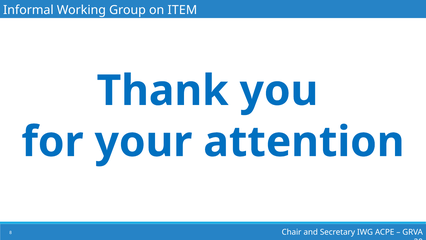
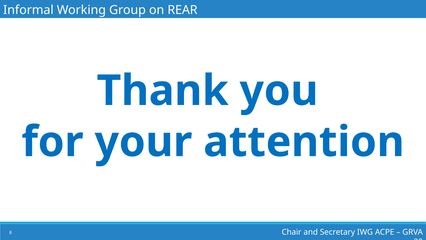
ITEM: ITEM -> REAR
